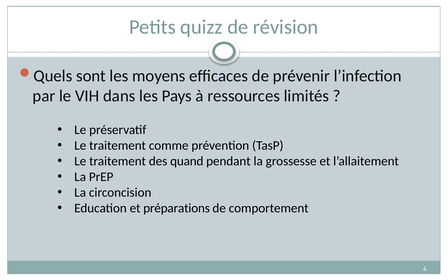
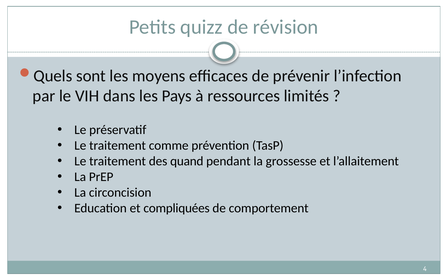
préparations: préparations -> compliquées
